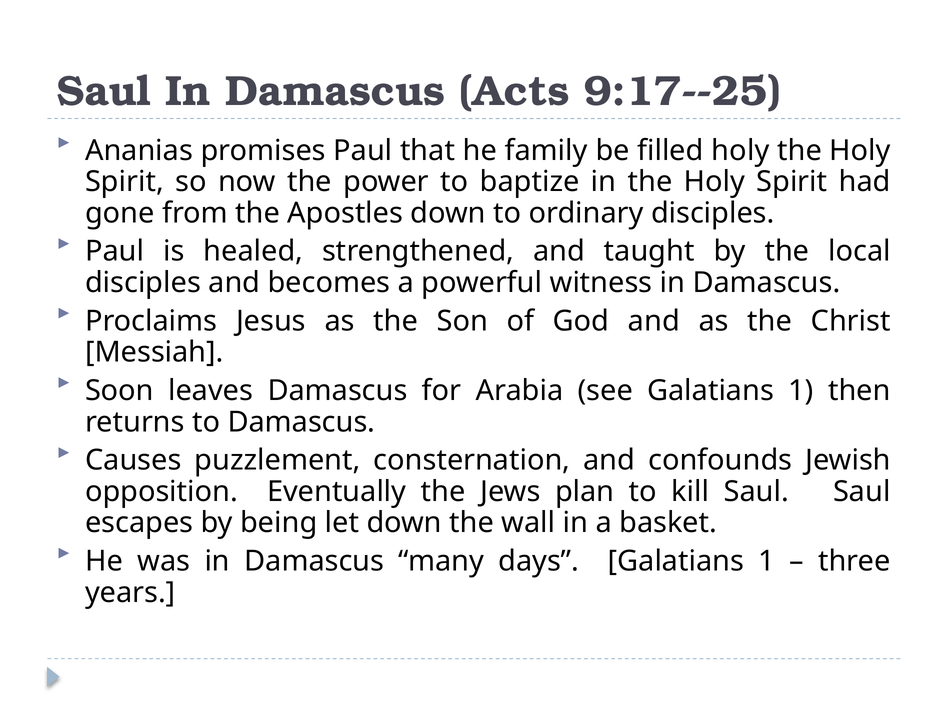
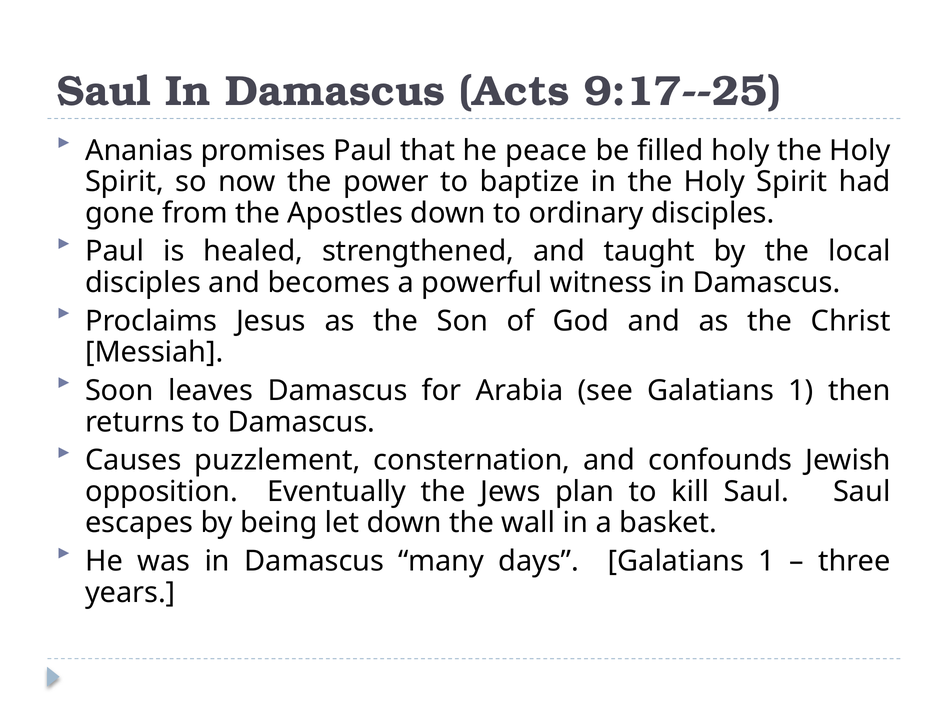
family: family -> peace
